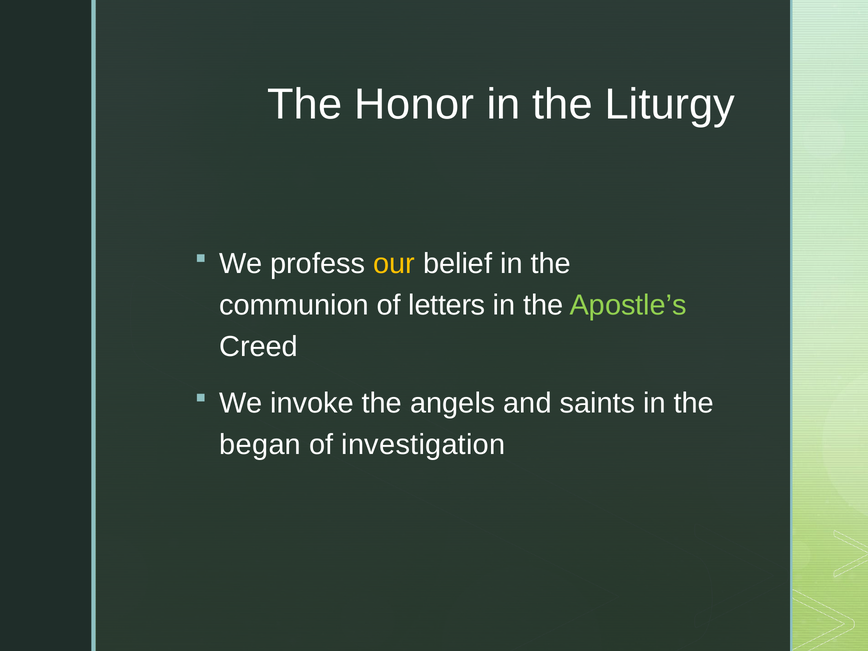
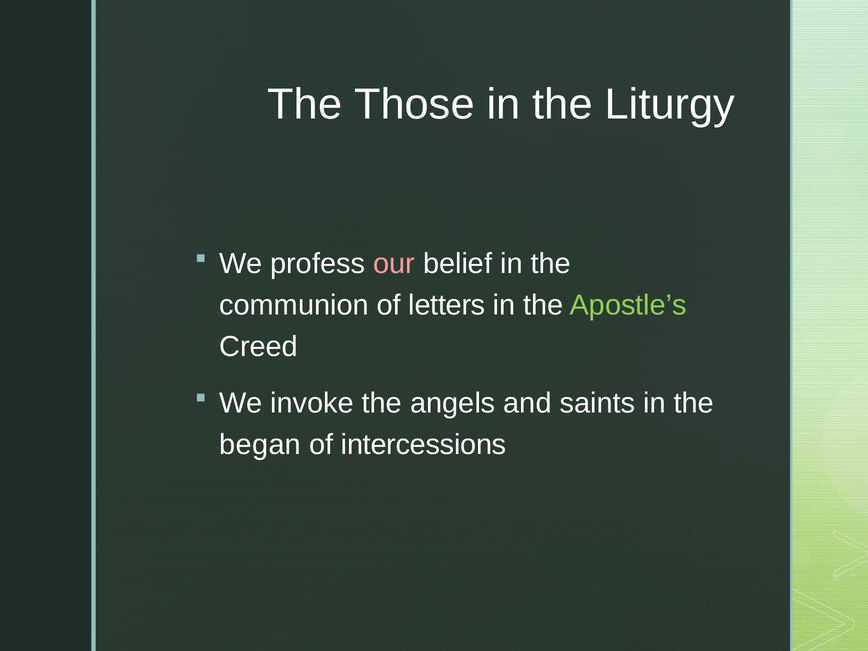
Honor: Honor -> Those
our colour: yellow -> pink
investigation: investigation -> intercessions
